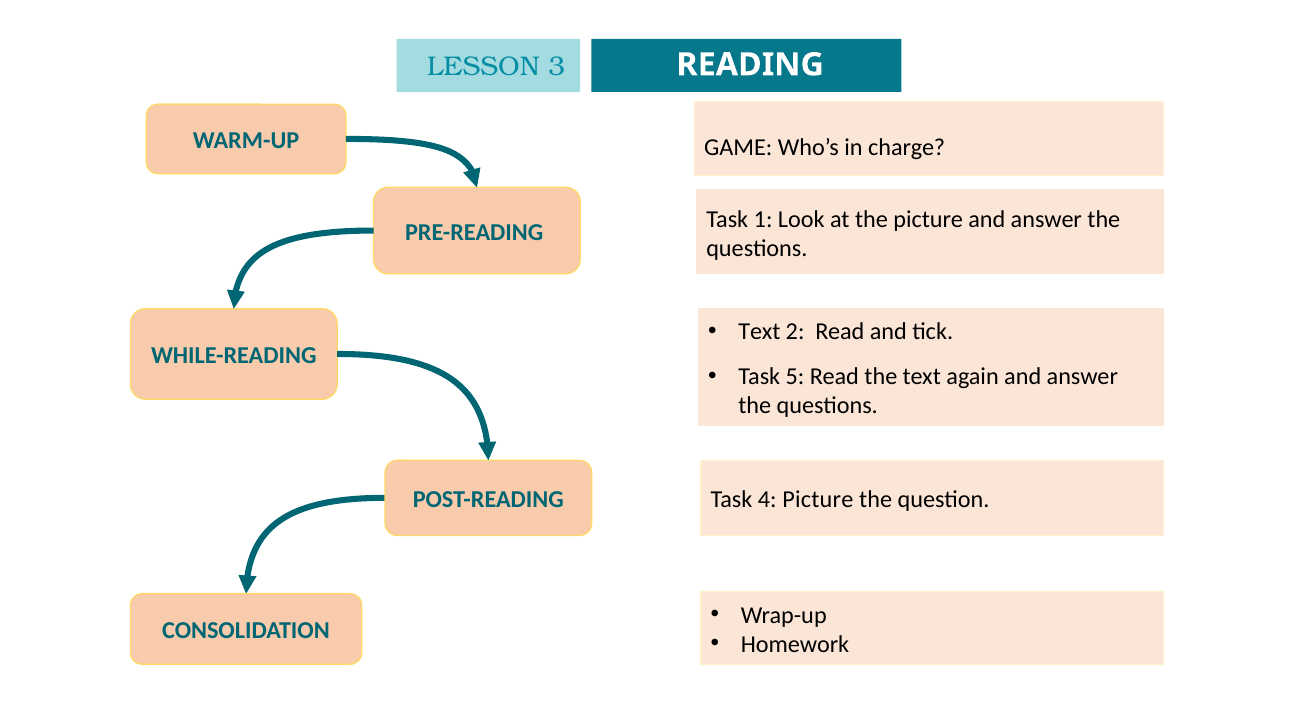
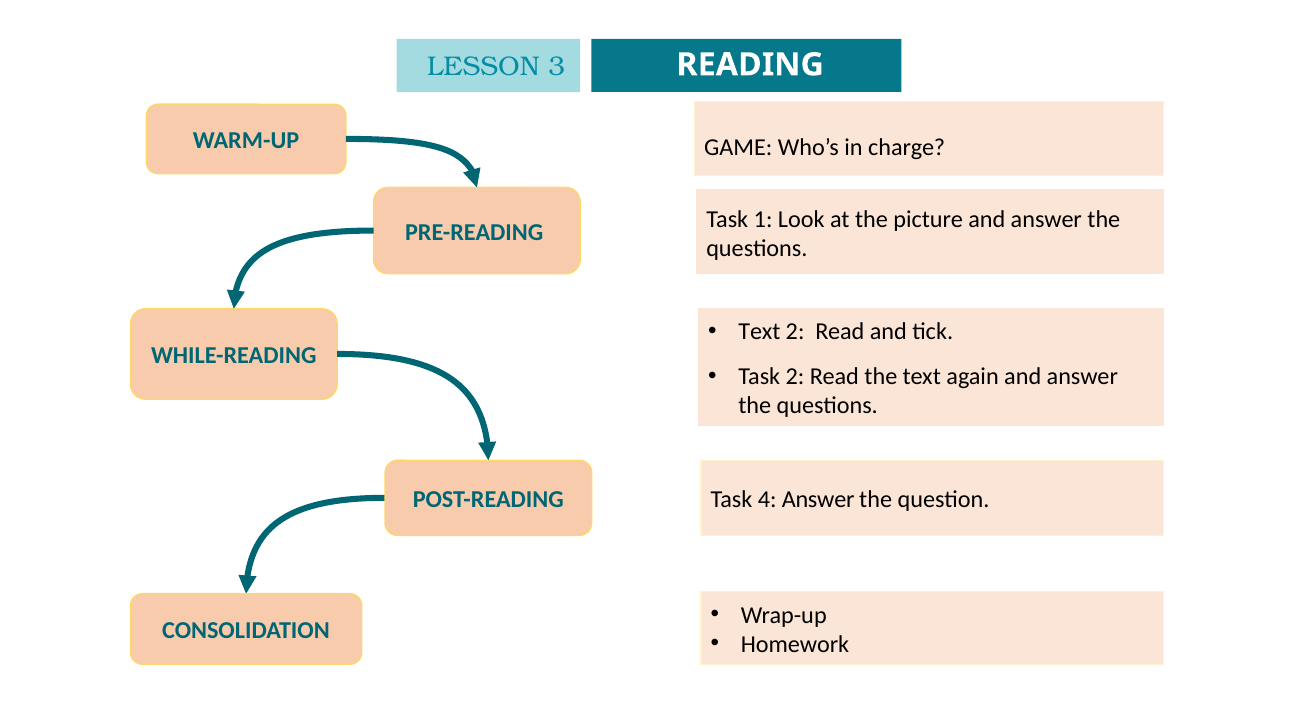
Task 5: 5 -> 2
4 Picture: Picture -> Answer
